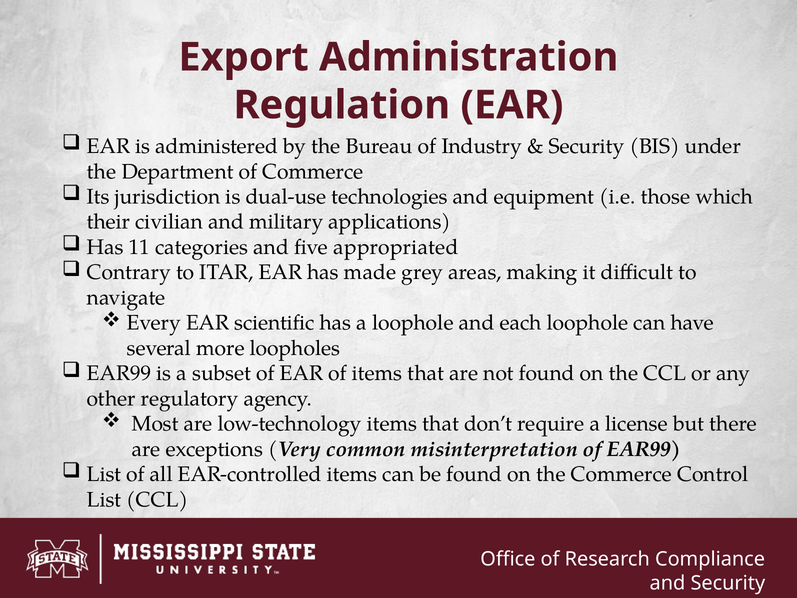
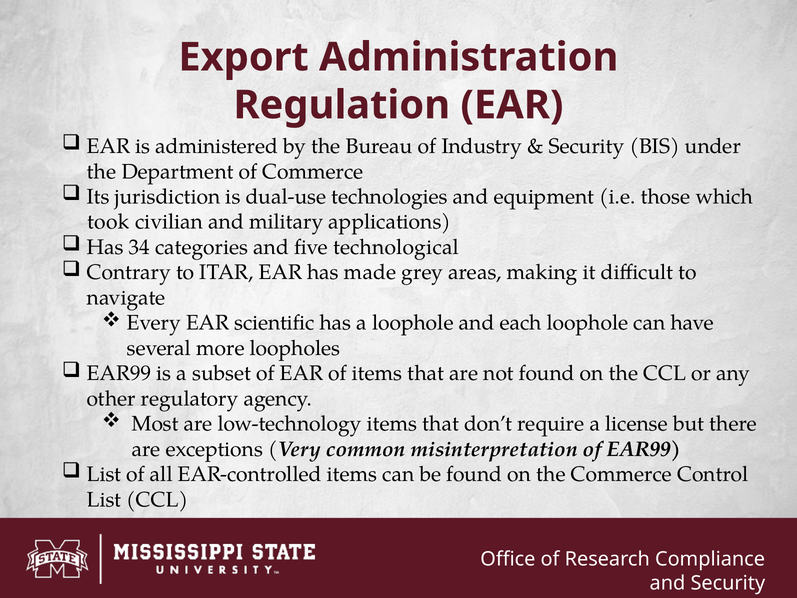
their: their -> took
11: 11 -> 34
appropriated: appropriated -> technological
